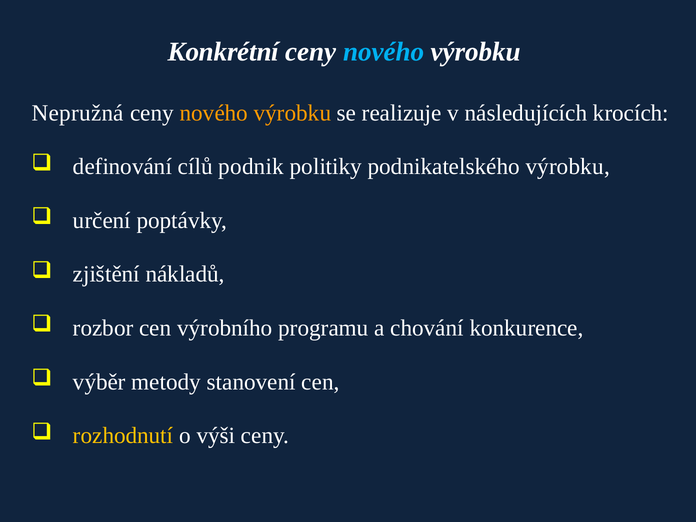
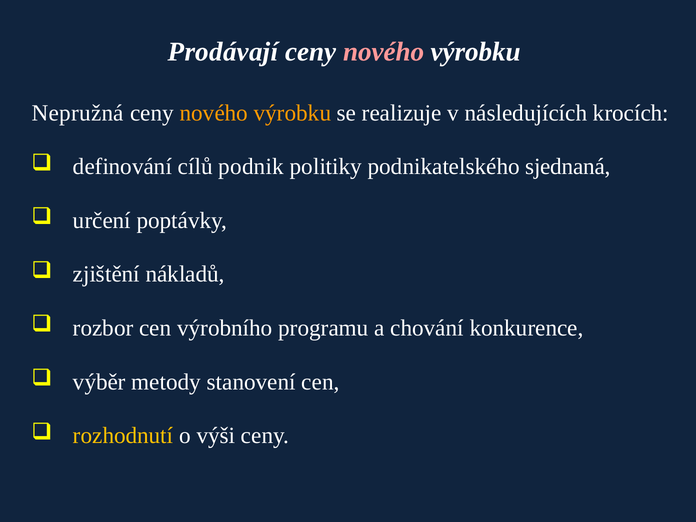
Konkrétní: Konkrétní -> Prodávají
nového at (384, 52) colour: light blue -> pink
podnikatelského výrobku: výrobku -> sjednaná
